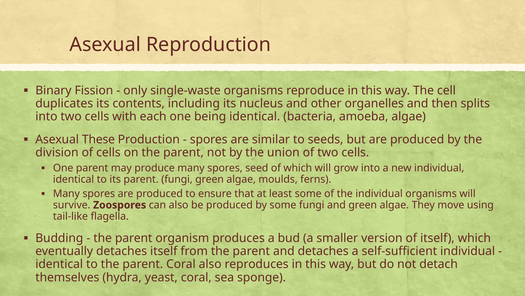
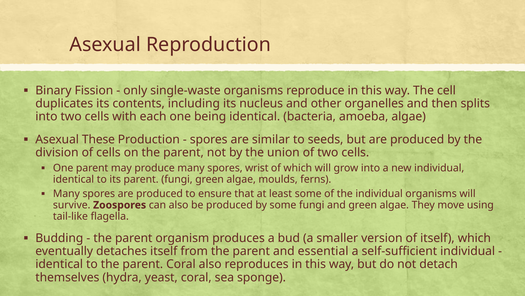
seed: seed -> wrist
and detaches: detaches -> essential
